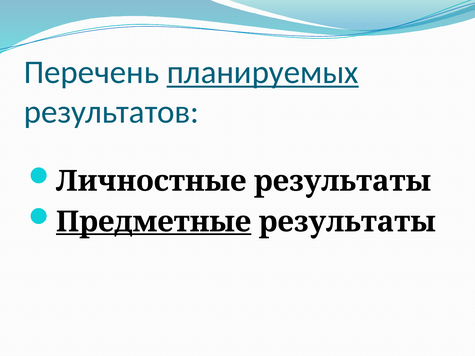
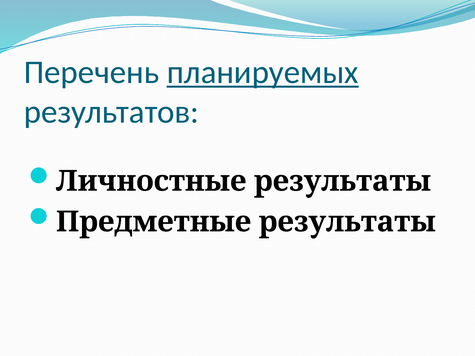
Предметные underline: present -> none
